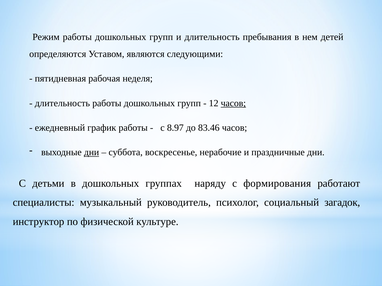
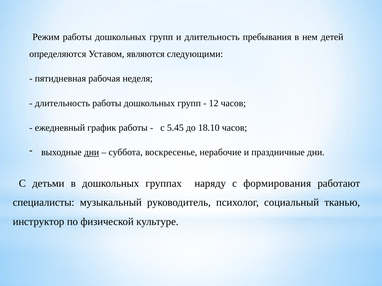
часов at (233, 103) underline: present -> none
8.97: 8.97 -> 5.45
83.46: 83.46 -> 18.10
загадок: загадок -> тканью
